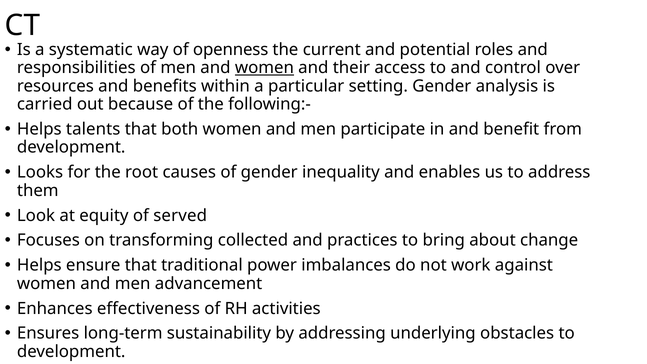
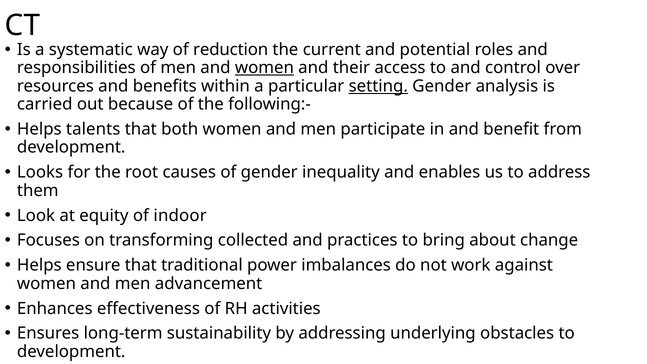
openness: openness -> reduction
setting underline: none -> present
served: served -> indoor
